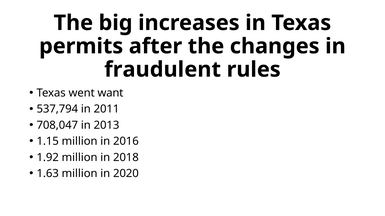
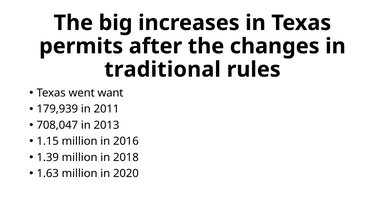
fraudulent: fraudulent -> traditional
537,794: 537,794 -> 179,939
1.92: 1.92 -> 1.39
